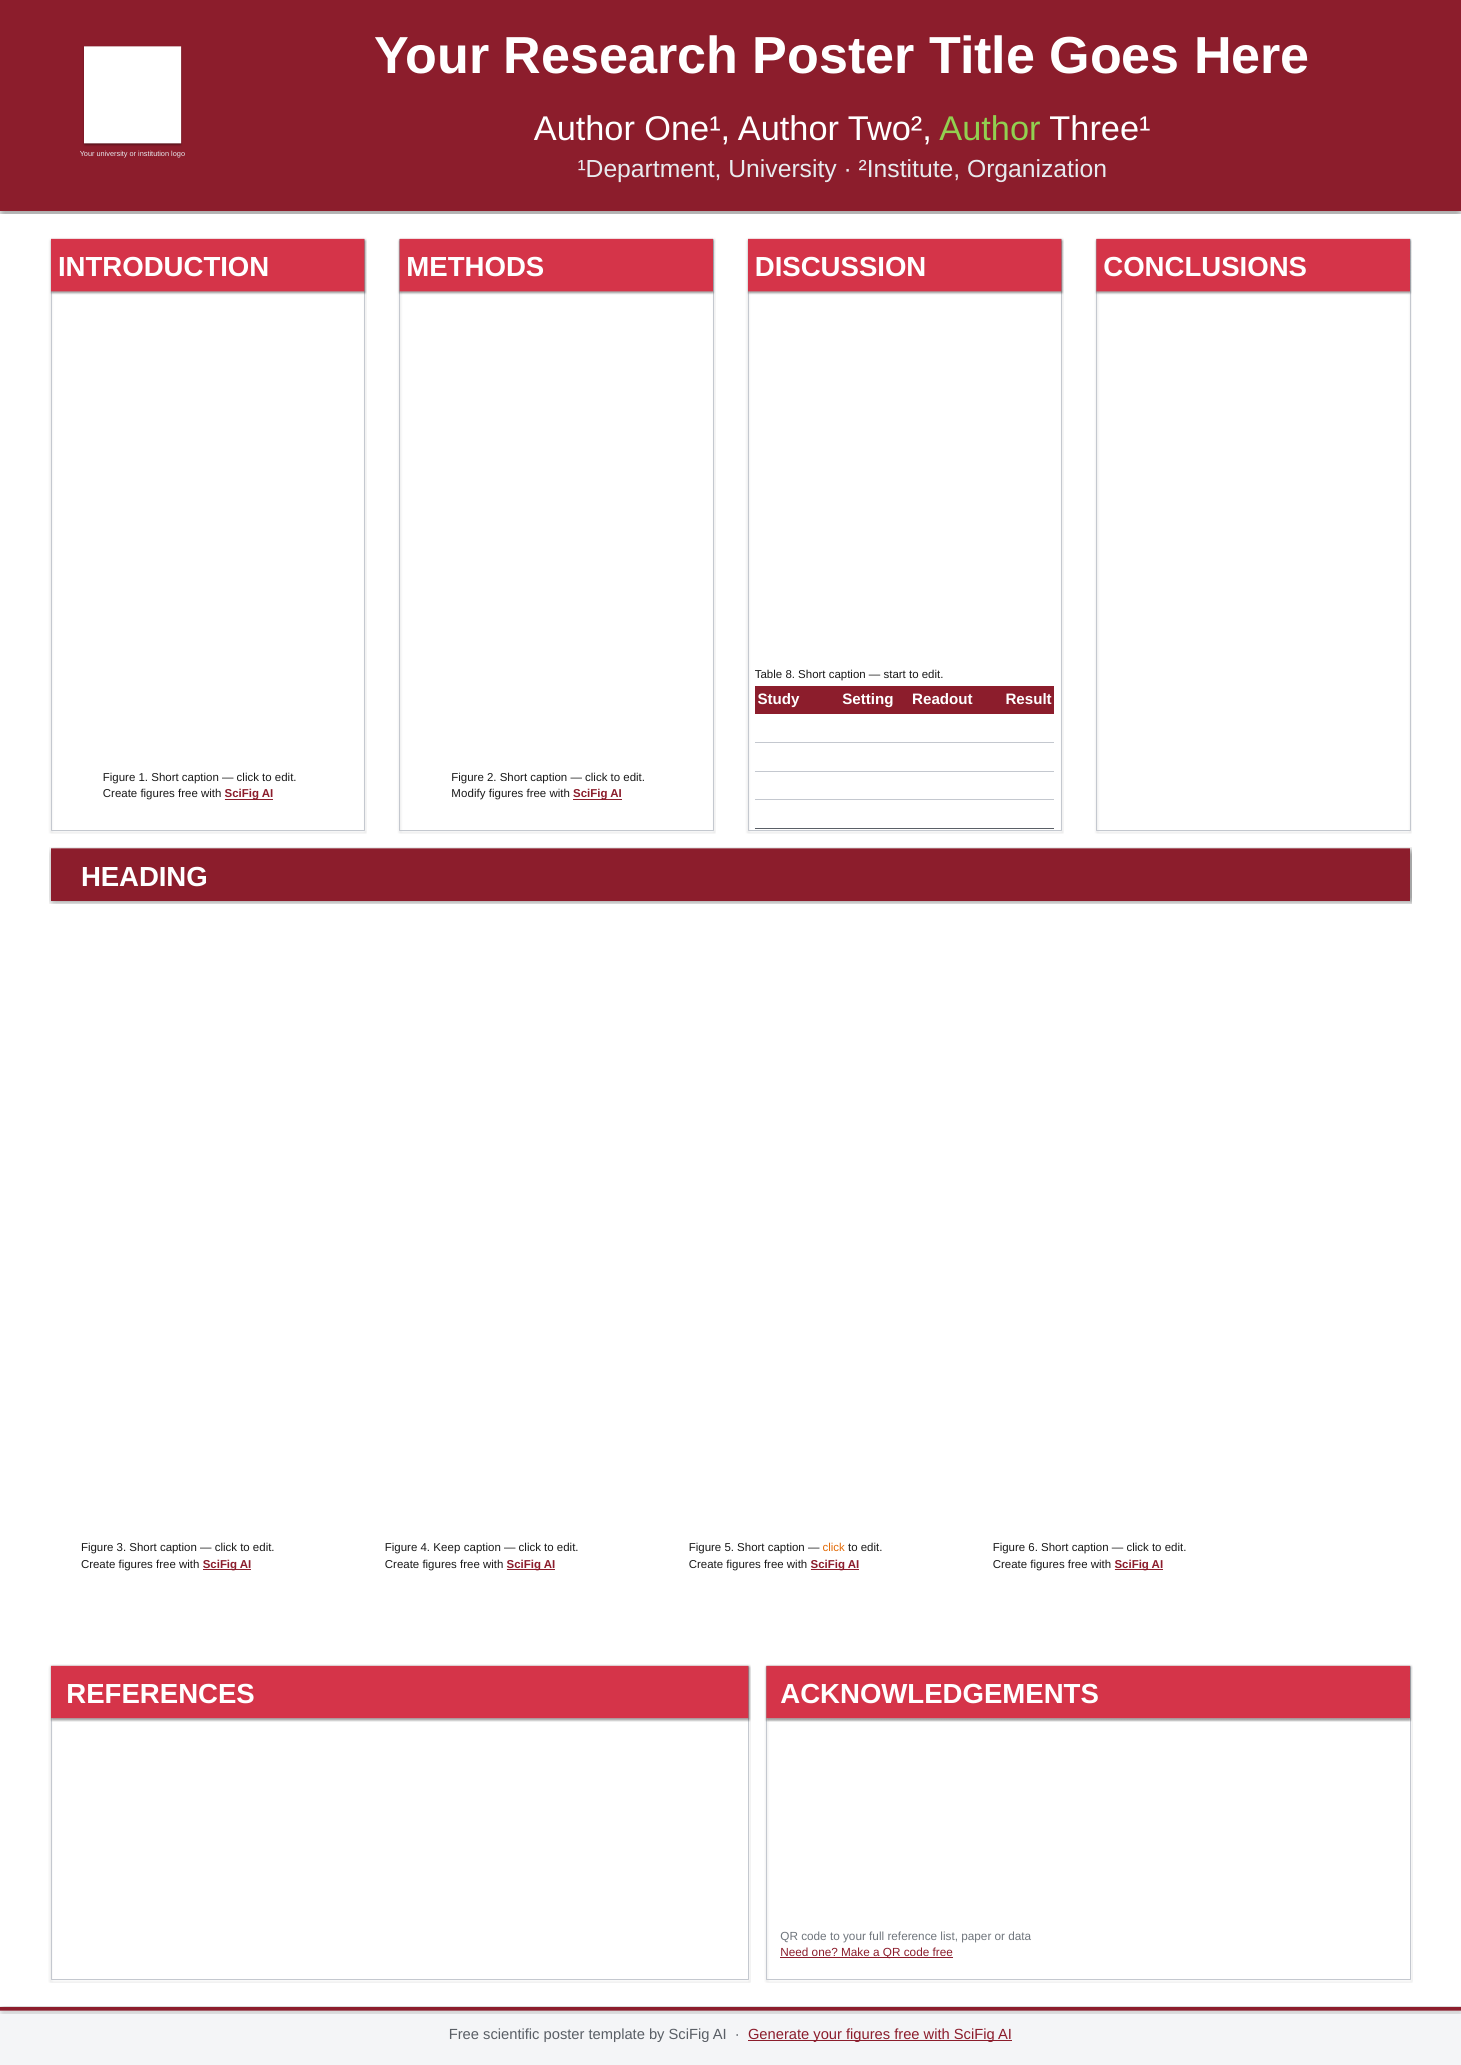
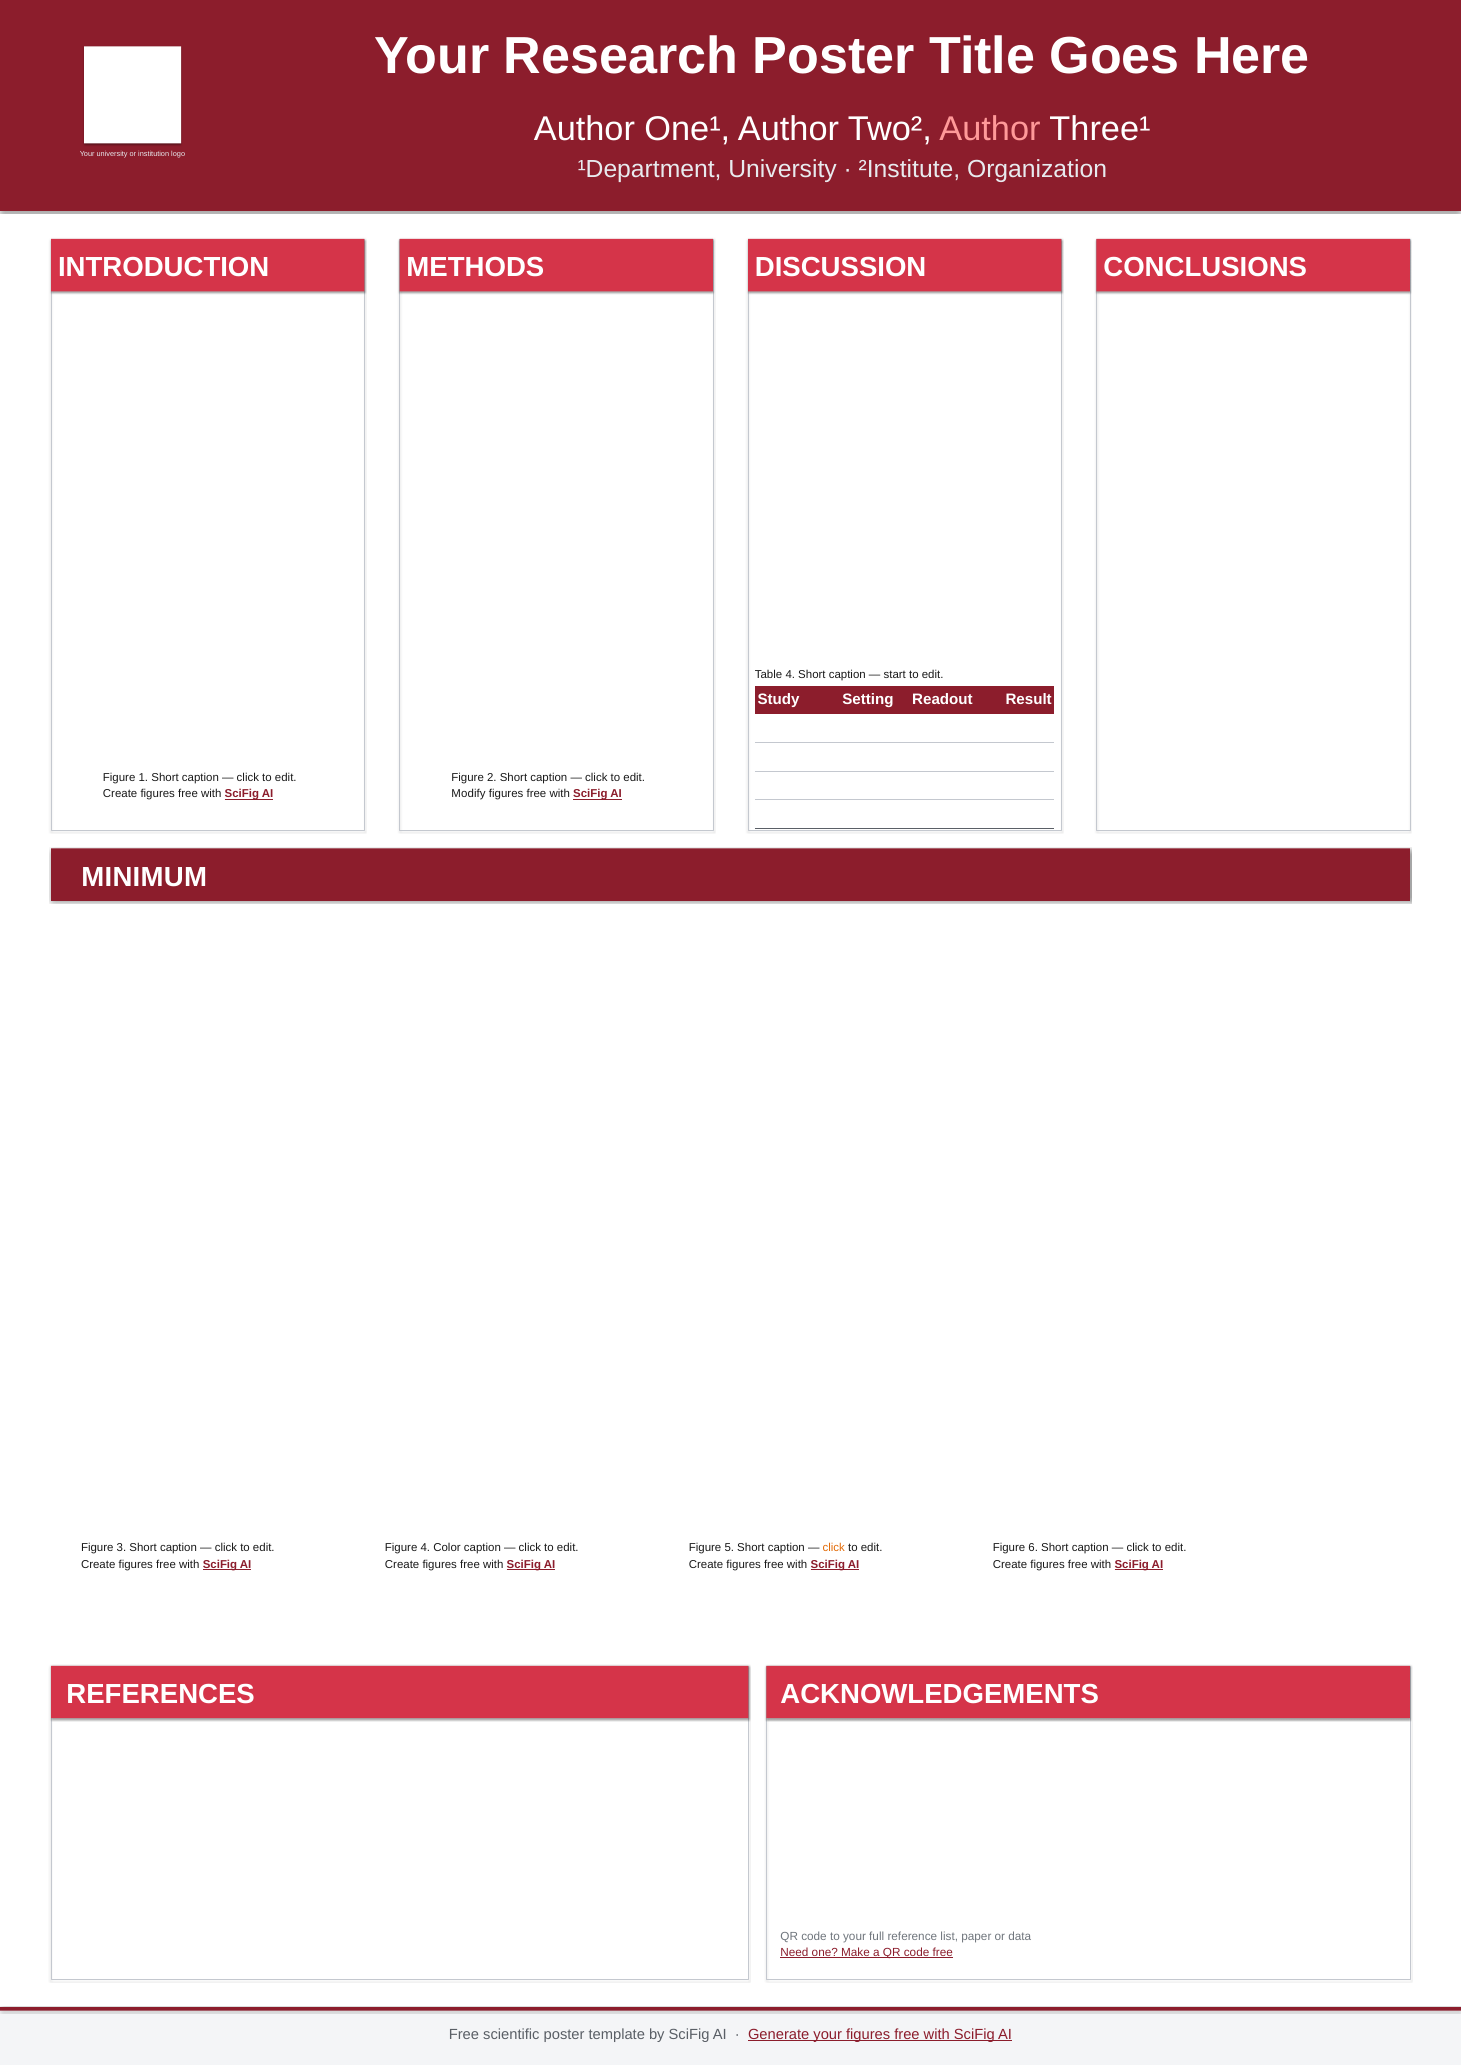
Author at (990, 130) colour: light green -> pink
Table 8: 8 -> 4
HEADING: HEADING -> MINIMUM
Keep: Keep -> Color
